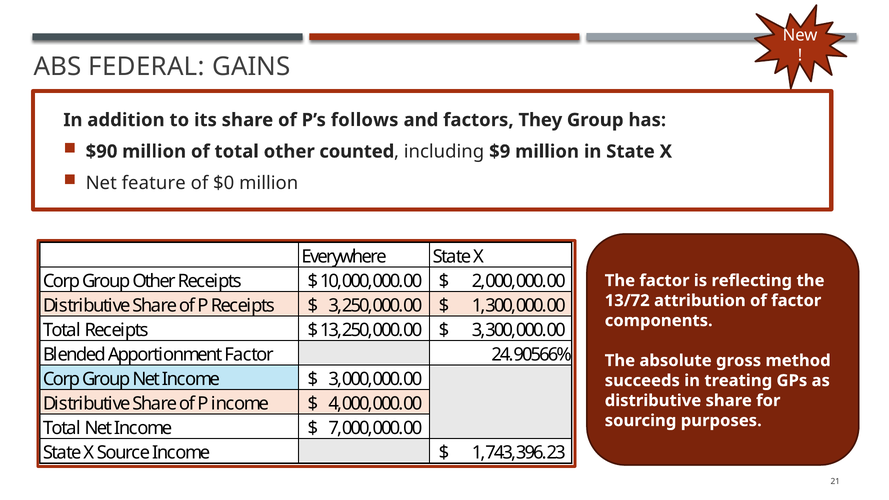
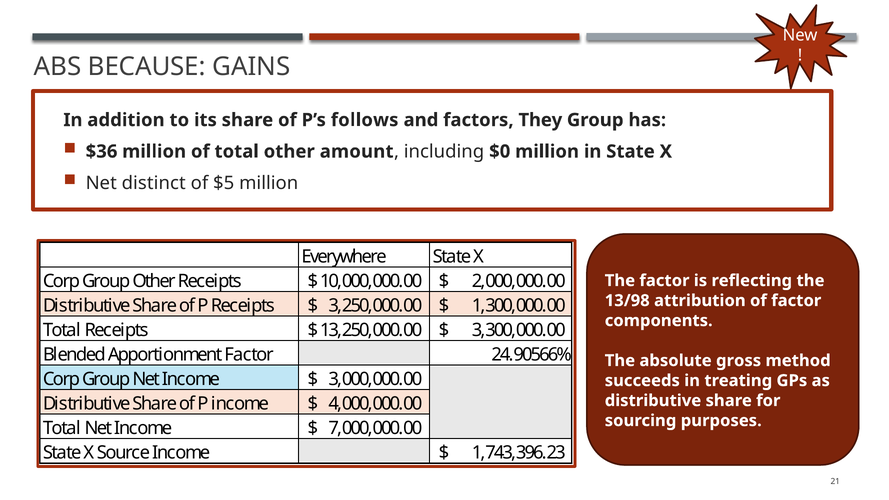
FEDERAL: FEDERAL -> BECAUSE
$90: $90 -> $36
counted: counted -> amount
$9: $9 -> $0
feature: feature -> distinct
$0: $0 -> $5
13/72: 13/72 -> 13/98
